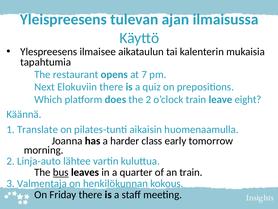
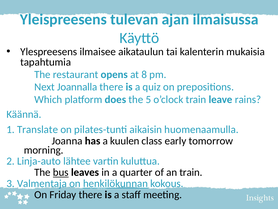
7: 7 -> 8
Elokuviin: Elokuviin -> Joannalla
the 2: 2 -> 5
eight: eight -> rains
harder: harder -> kuulen
henkilökunnan underline: none -> present
